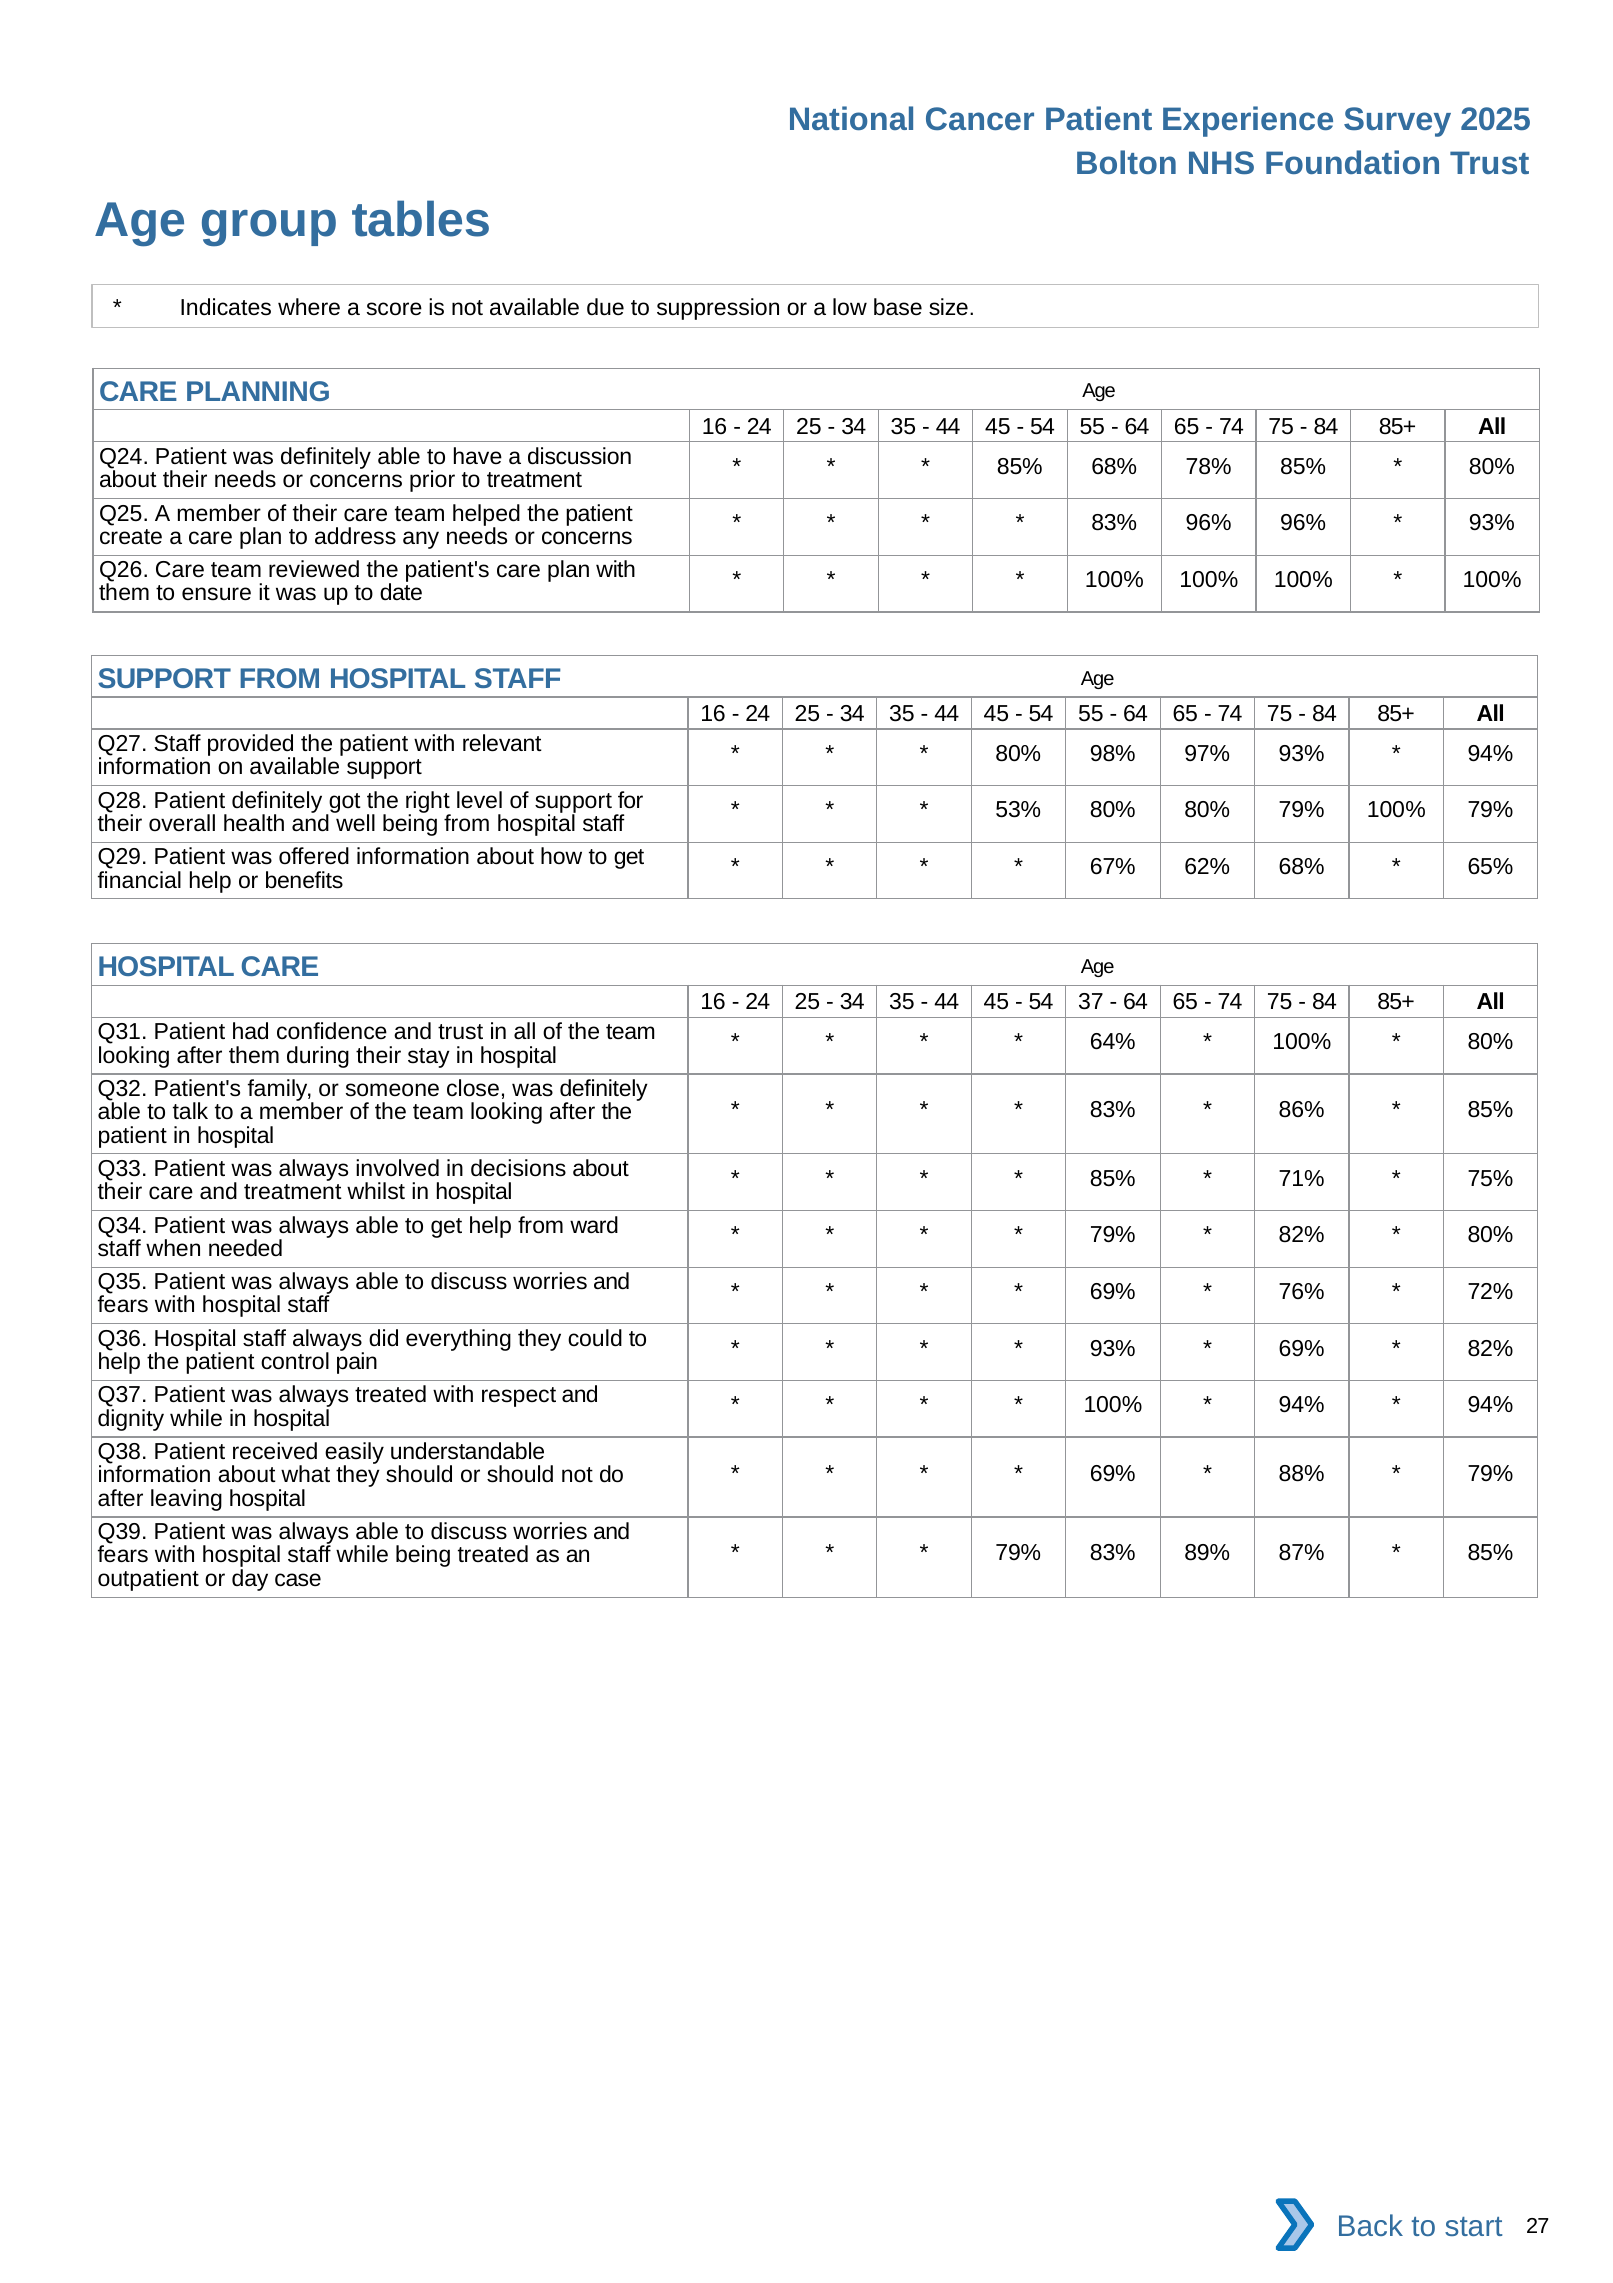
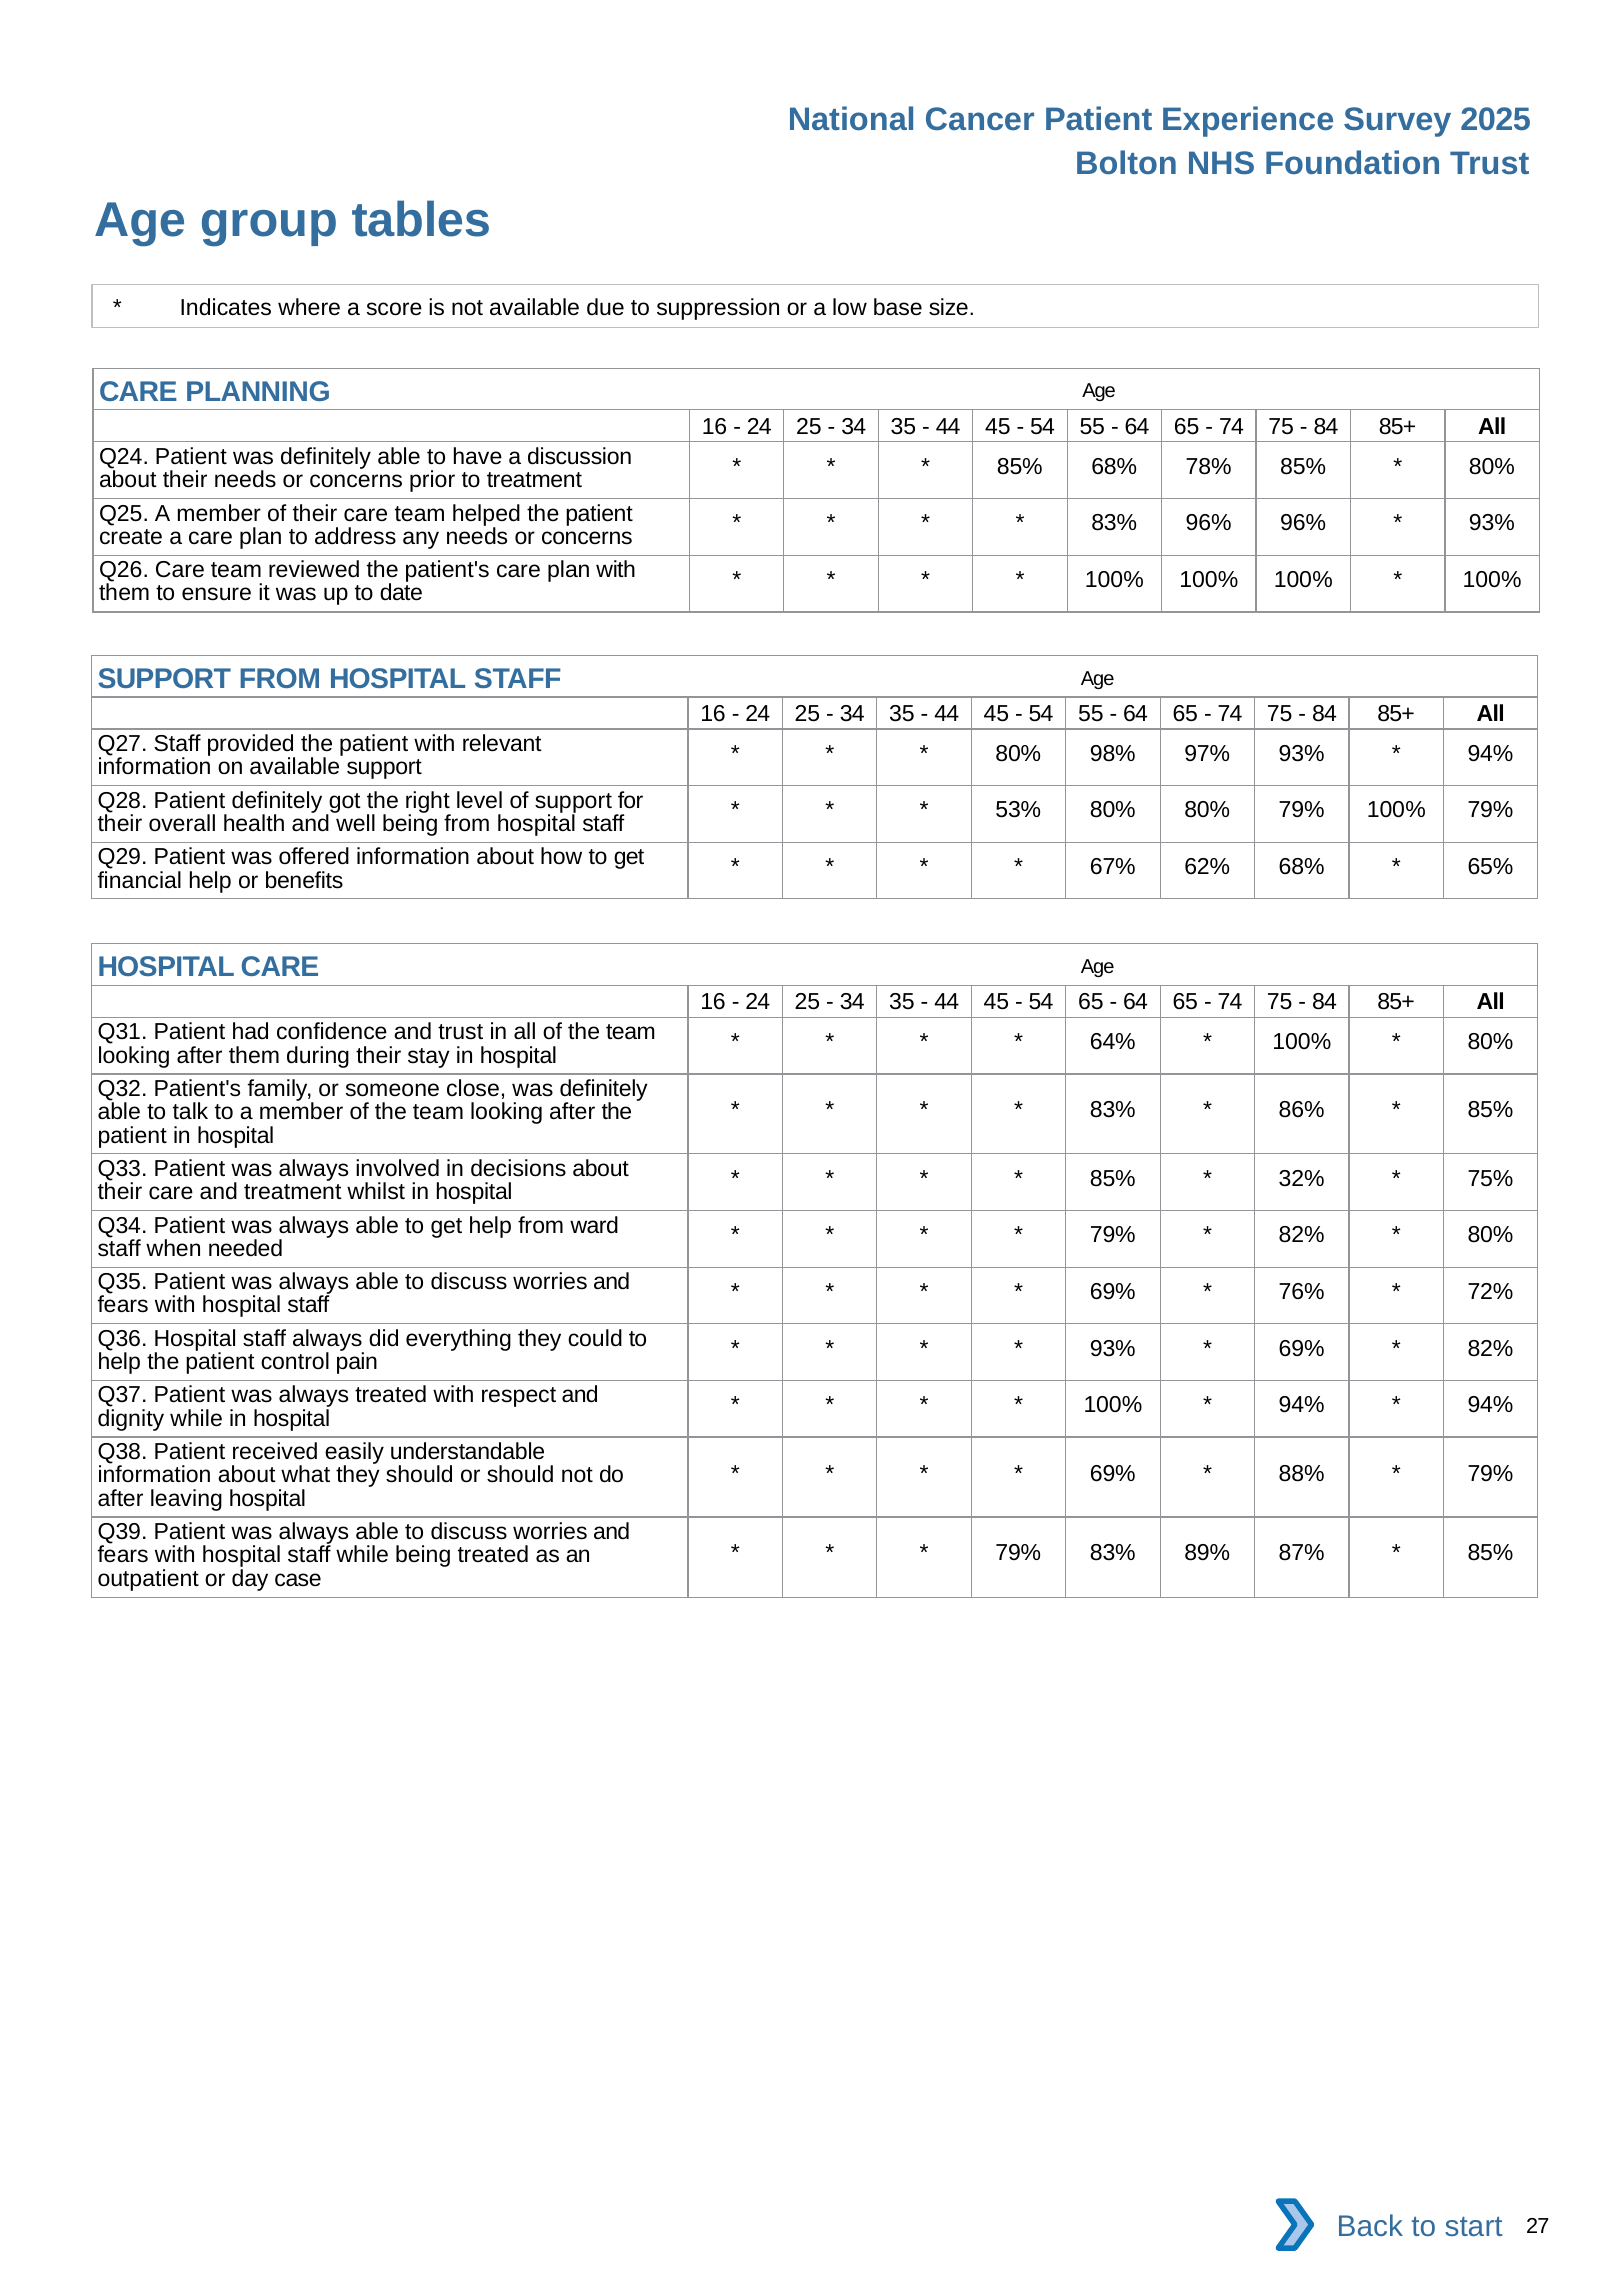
54 37: 37 -> 65
71%: 71% -> 32%
